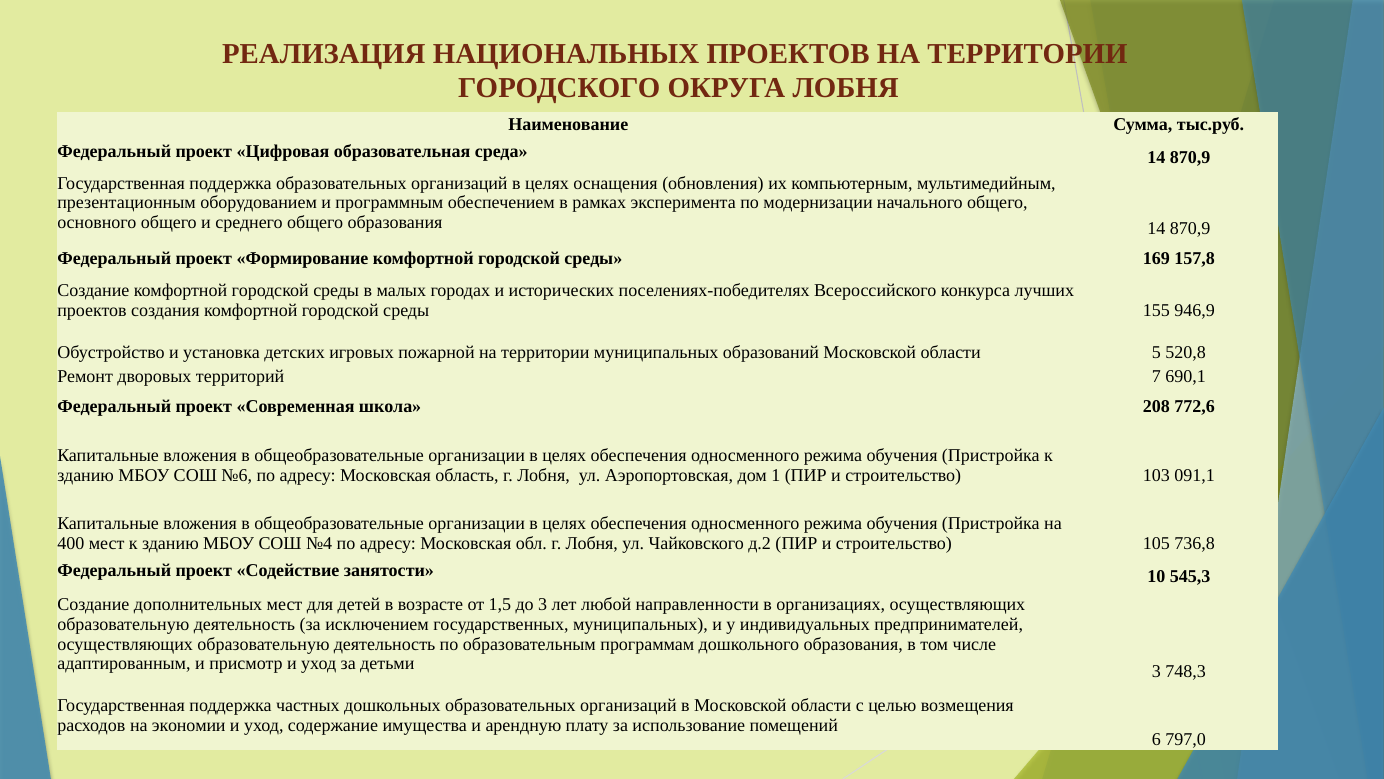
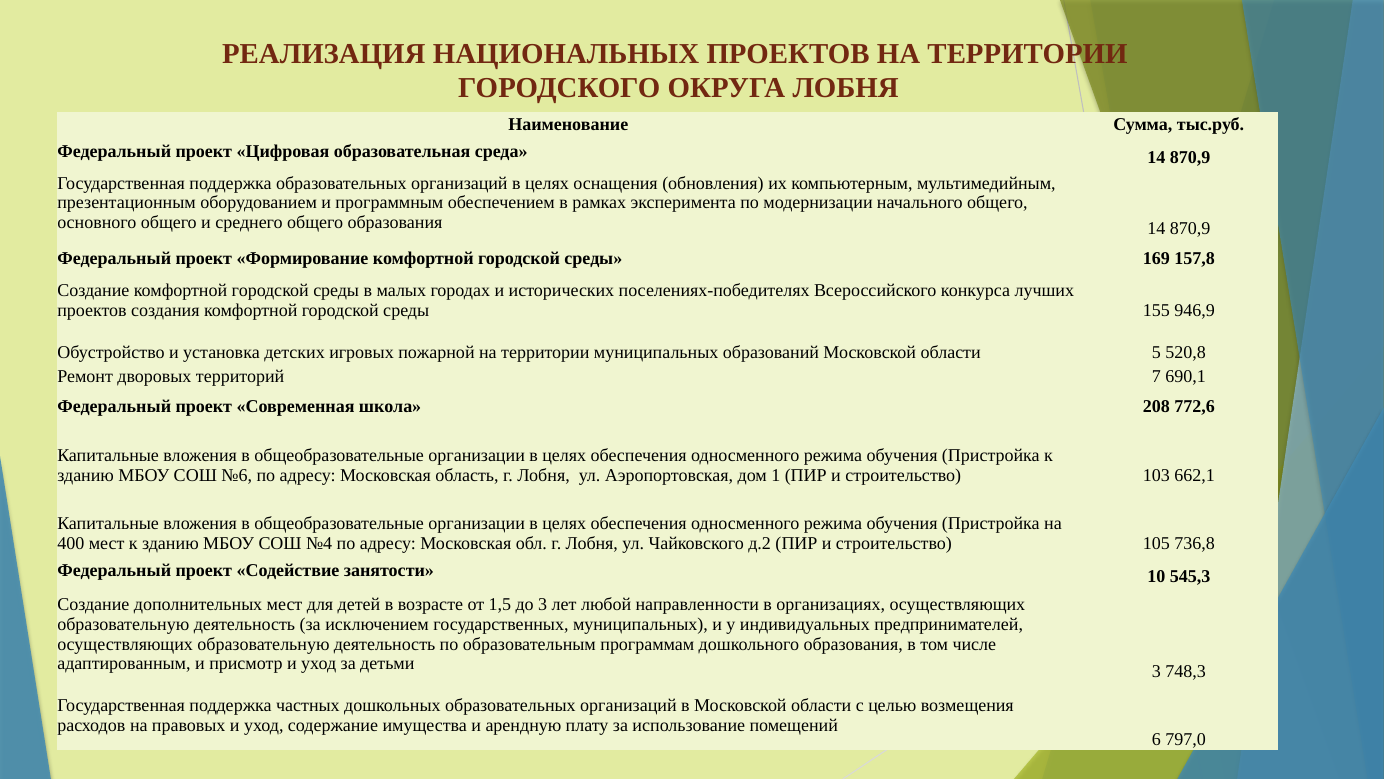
091,1: 091,1 -> 662,1
экономии: экономии -> правовых
